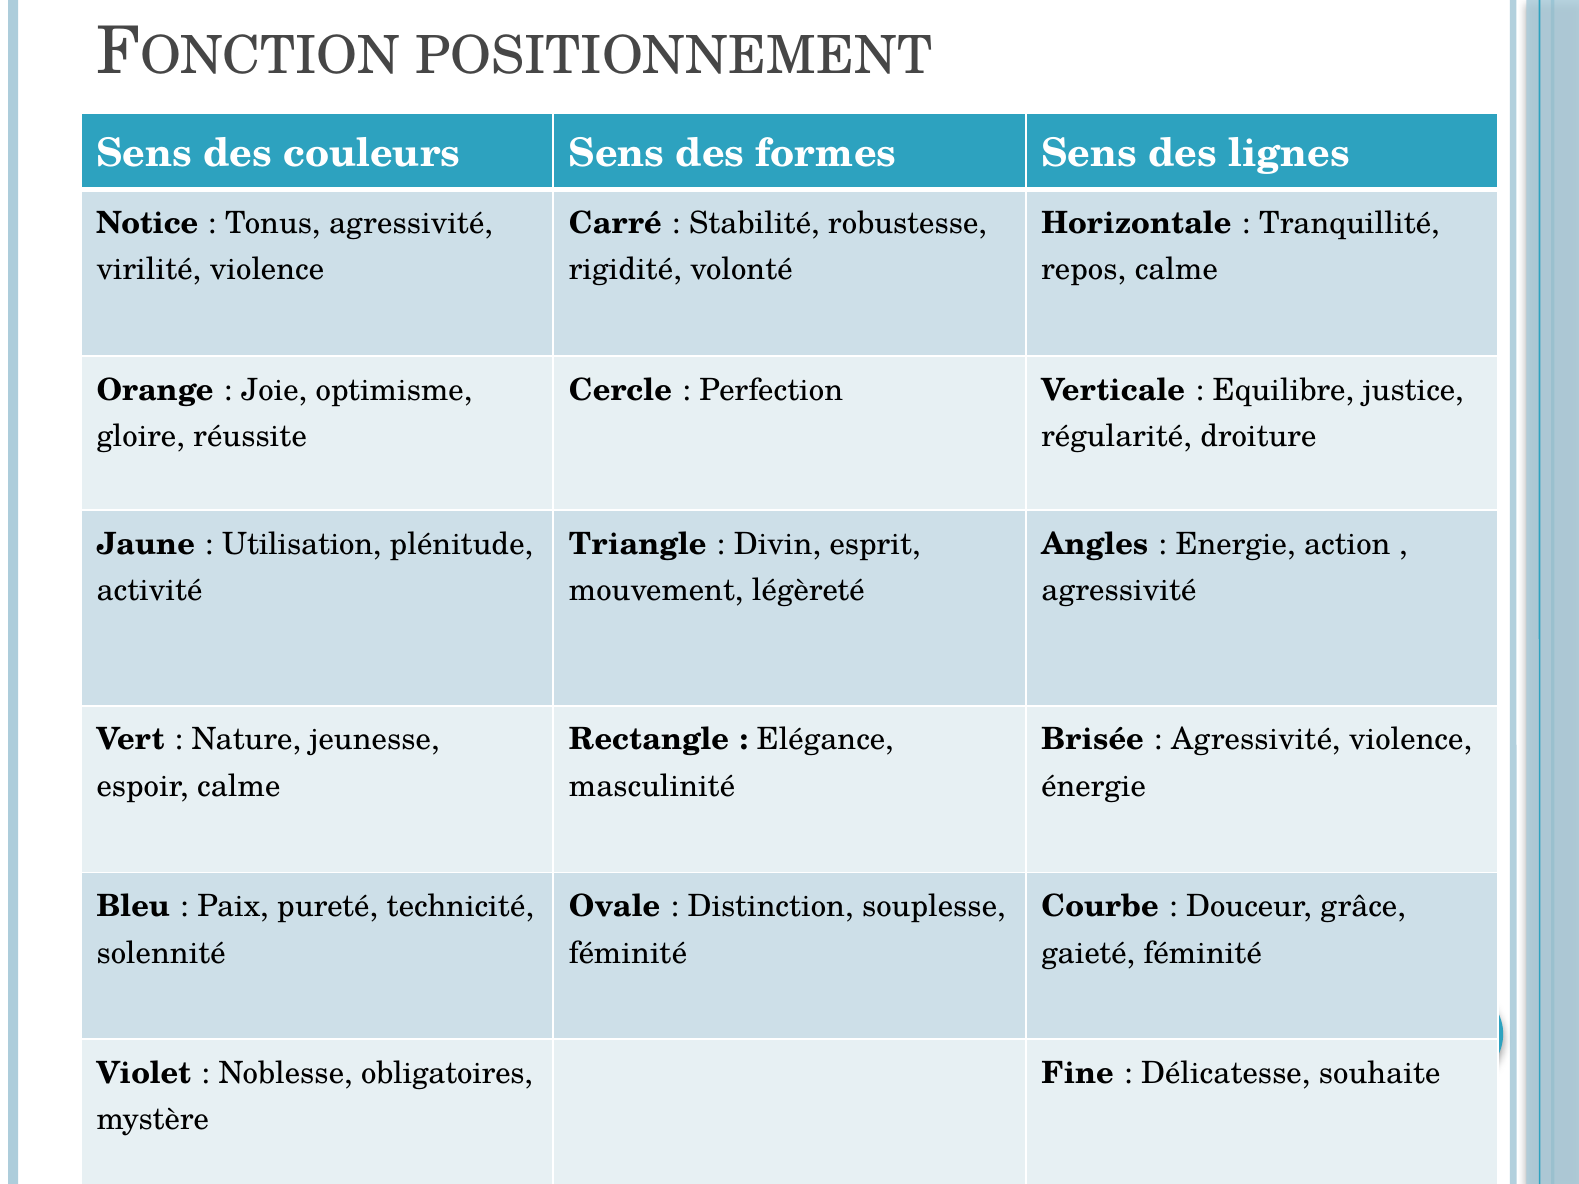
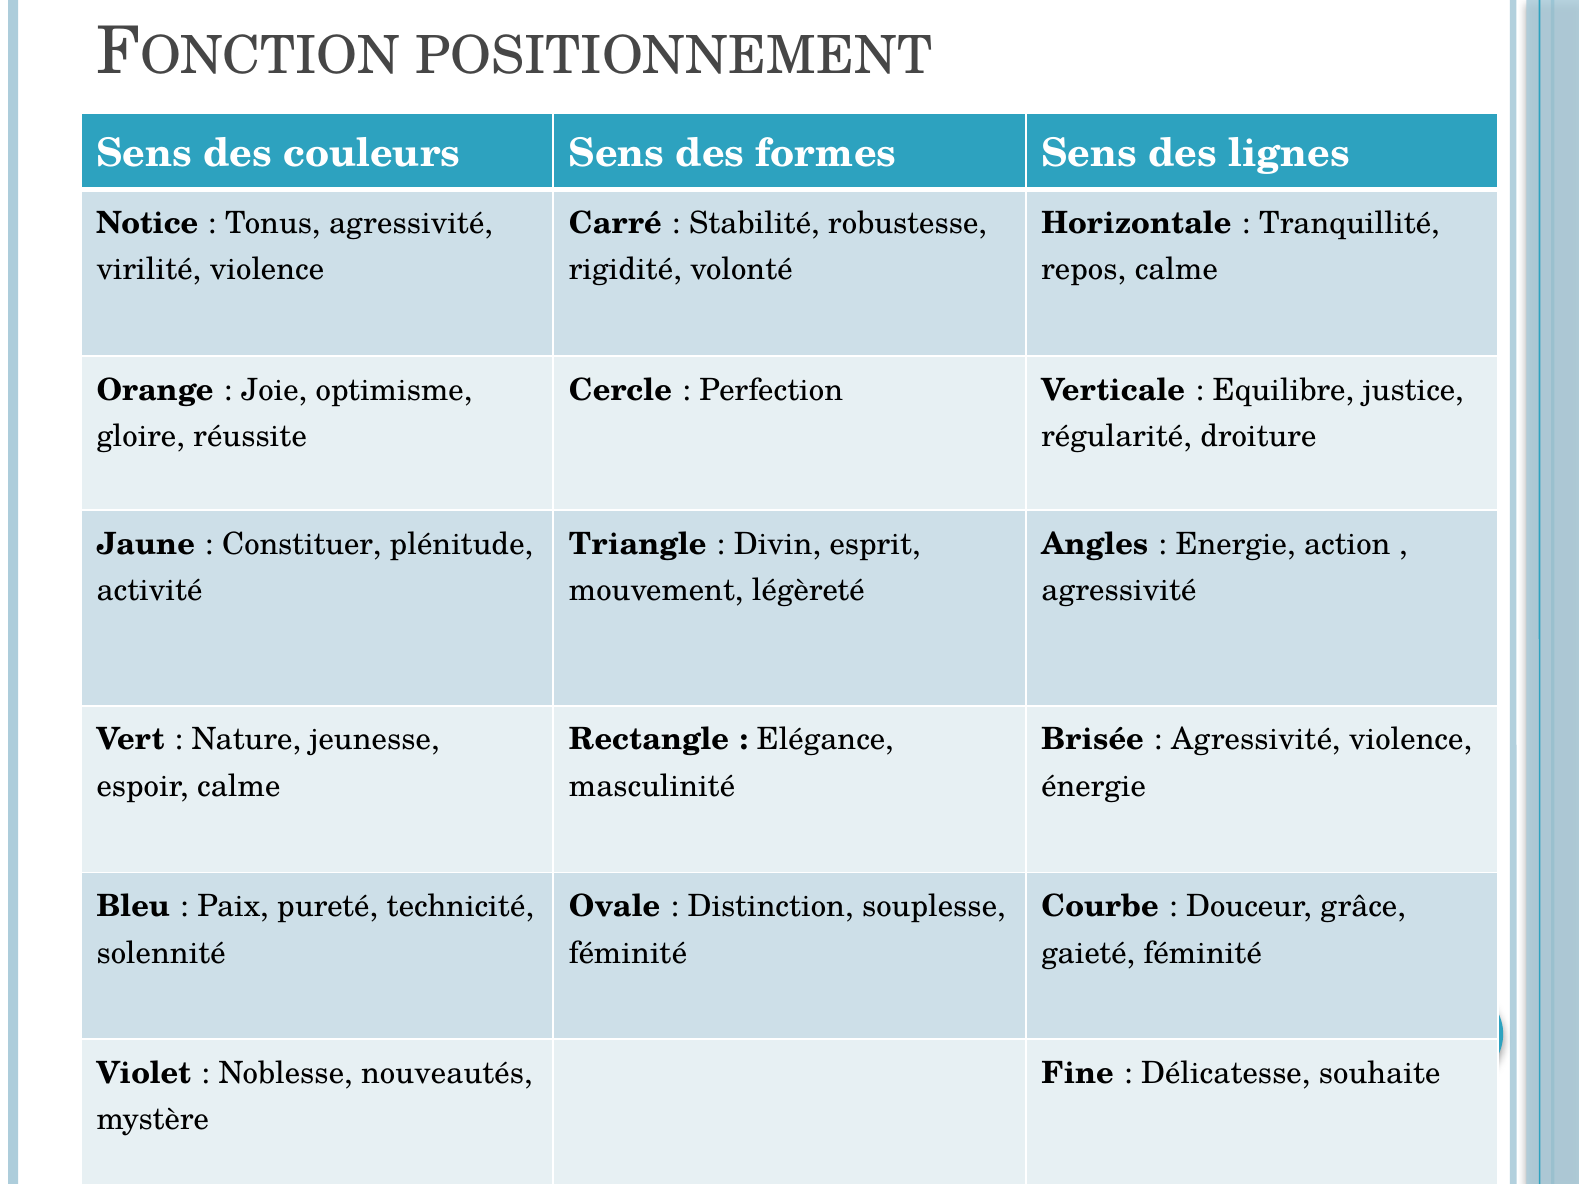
Utilisation: Utilisation -> Constituer
obligatoires: obligatoires -> nouveautés
